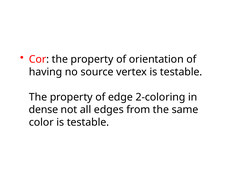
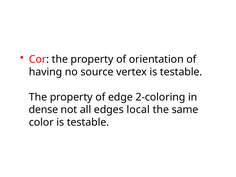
from: from -> local
